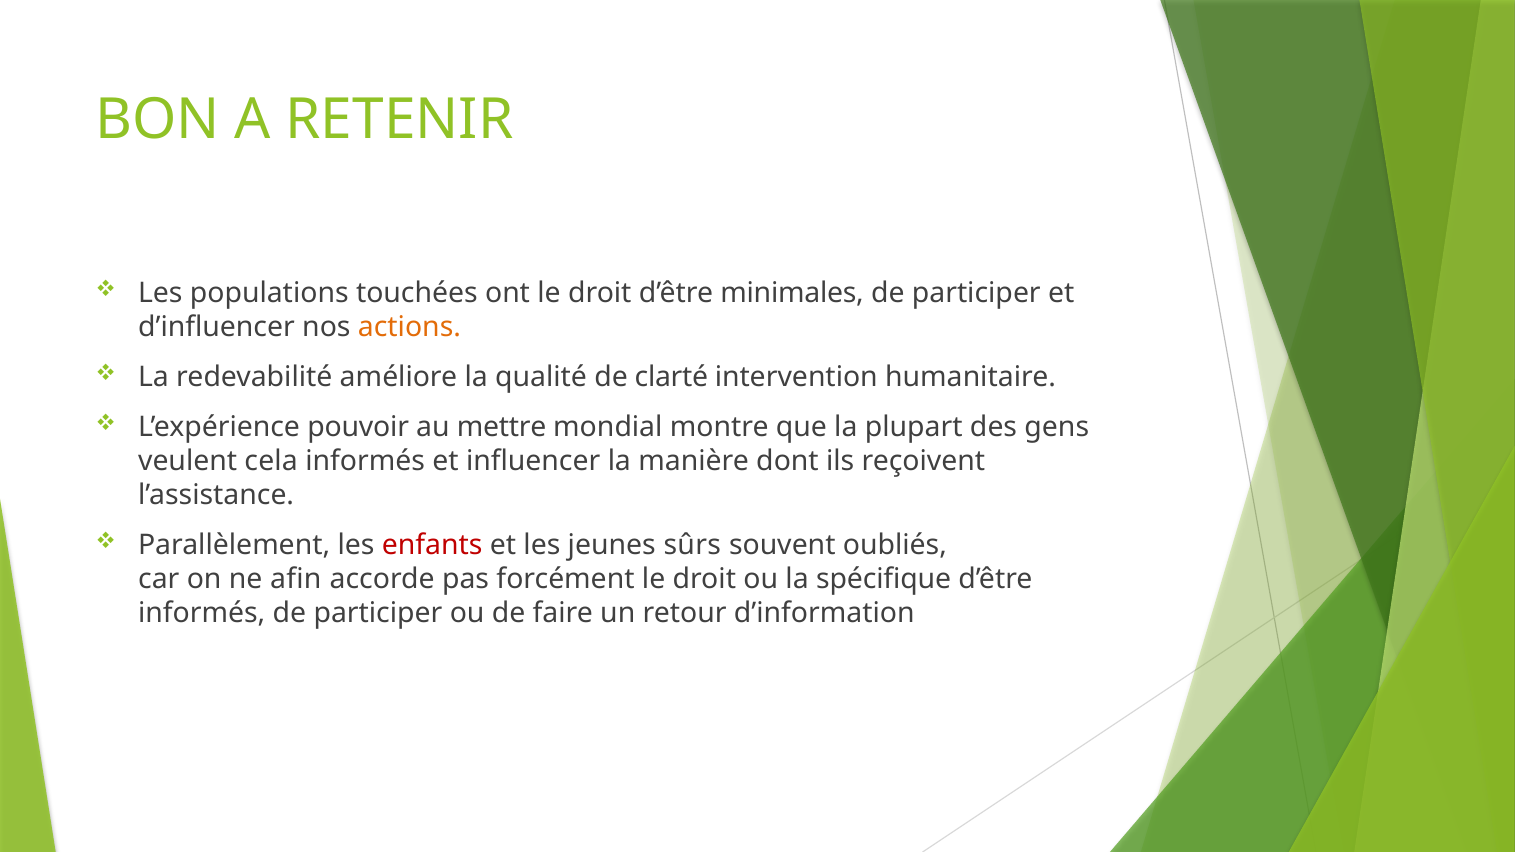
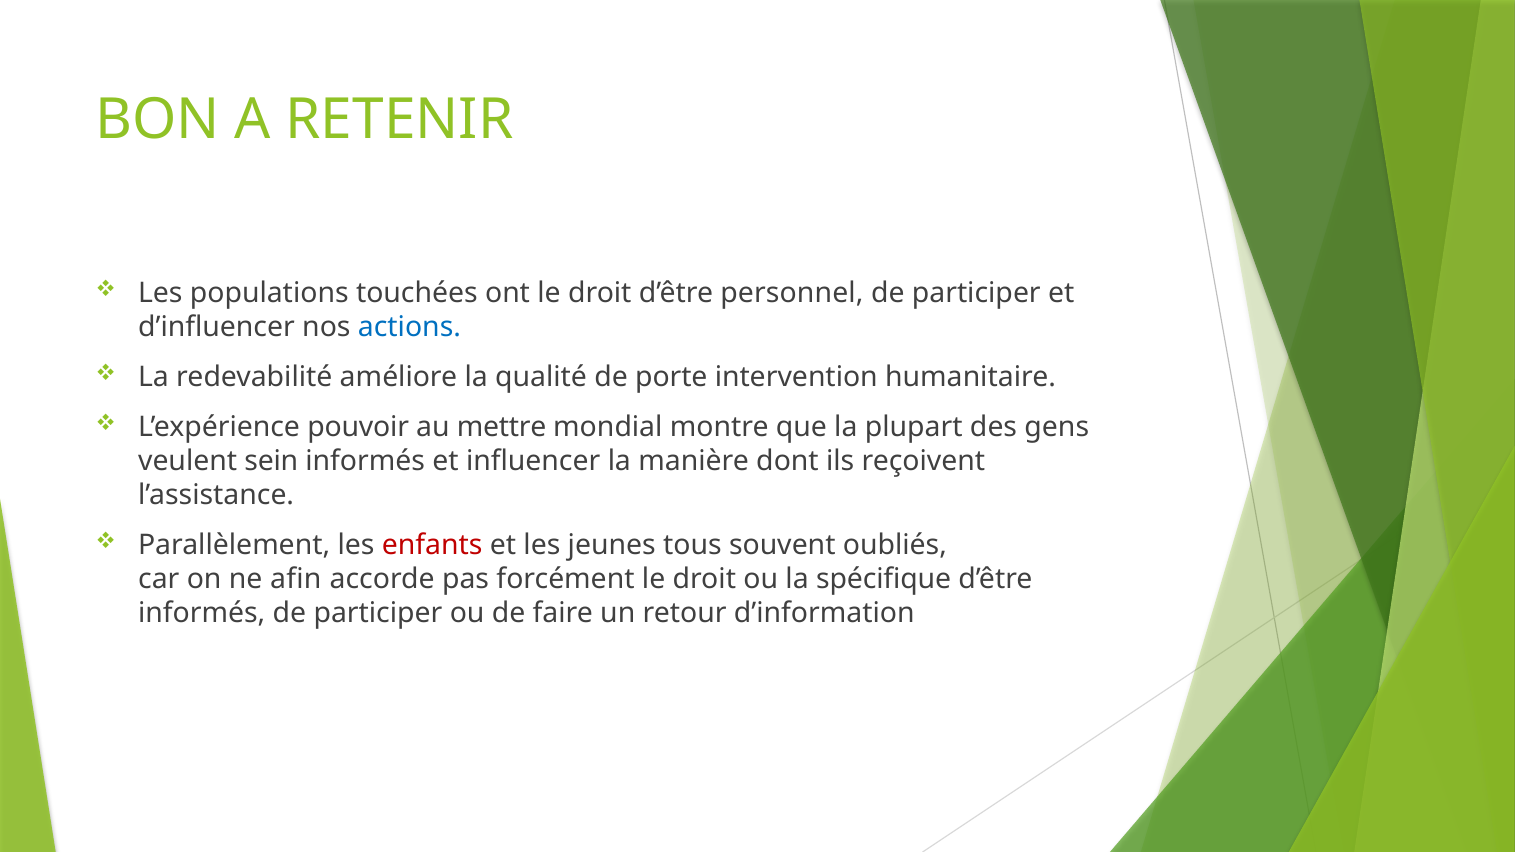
minimales: minimales -> personnel
actions colour: orange -> blue
clarté: clarté -> porte
cela: cela -> sein
sûrs: sûrs -> tous
